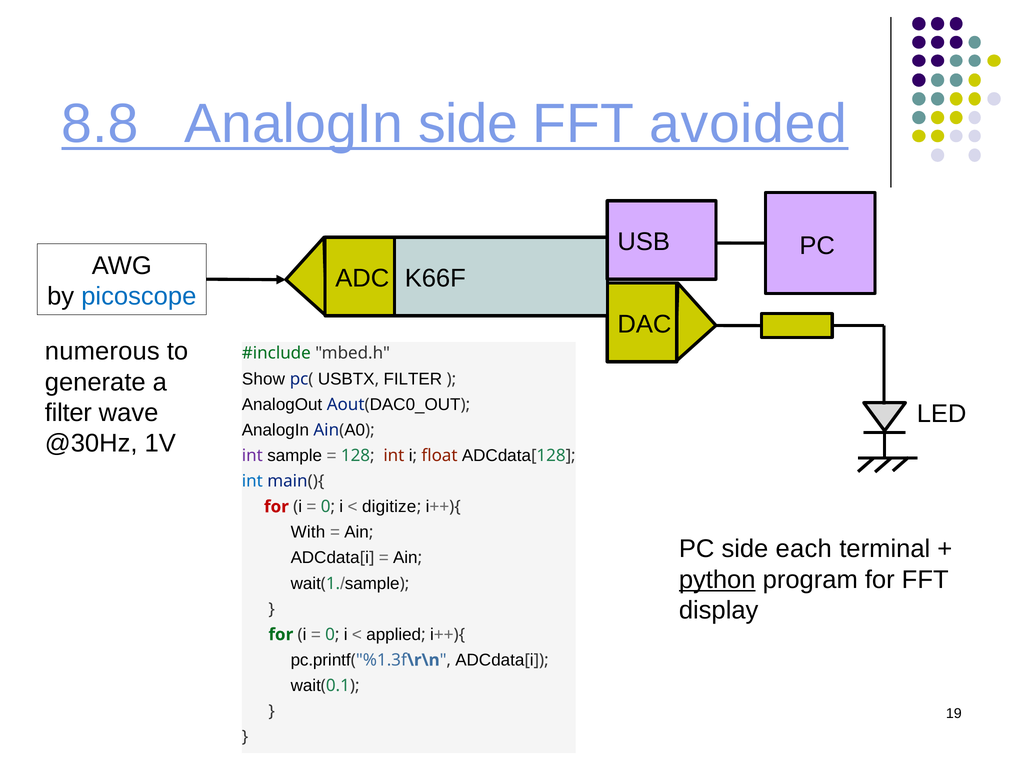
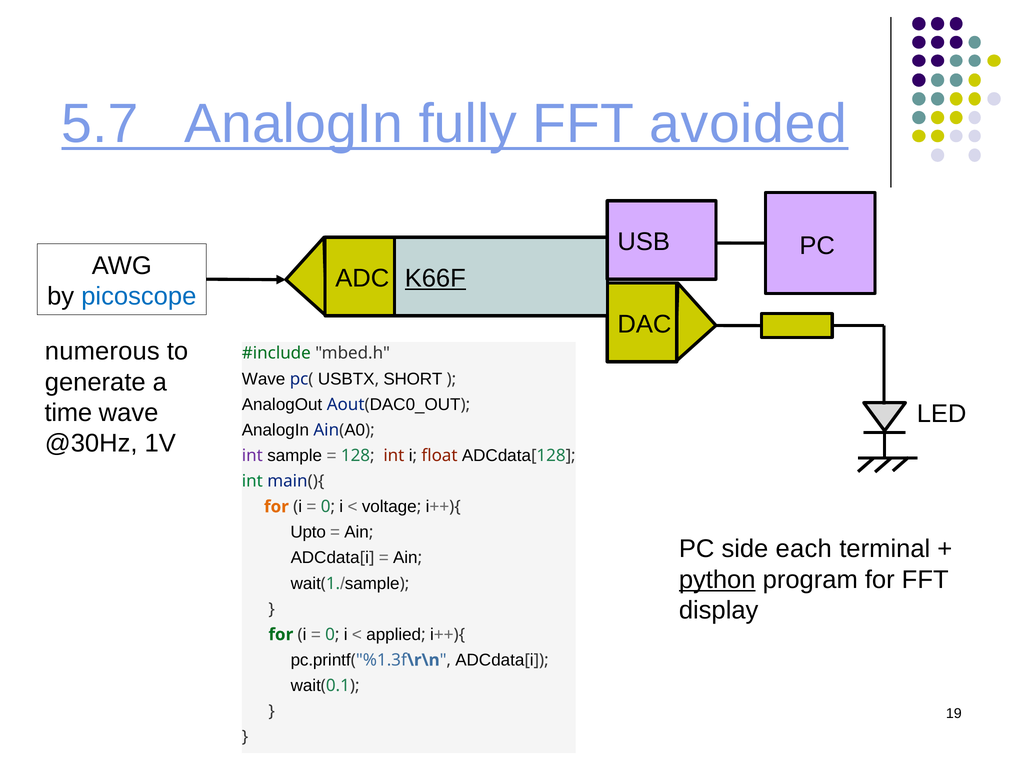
8.8: 8.8 -> 5.7
AnalogIn side: side -> fully
K66F underline: none -> present
Show at (263, 379): Show -> Wave
FILTER at (413, 379): FILTER -> SHORT
filter at (68, 413): filter -> time
int at (252, 481) colour: blue -> green
for at (276, 507) colour: red -> orange
digitize: digitize -> voltage
With: With -> Upto
